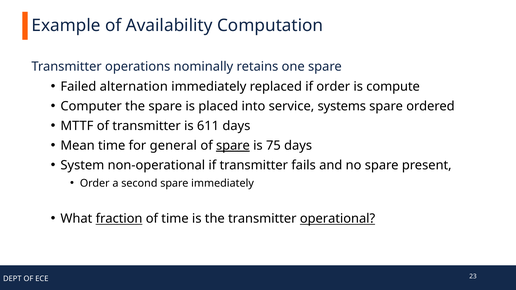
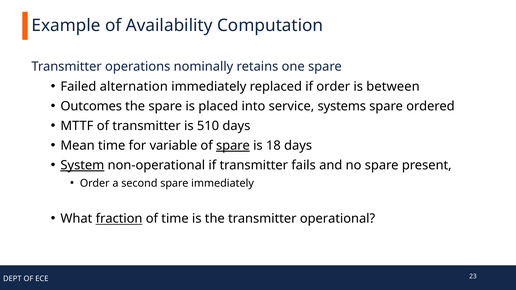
compute: compute -> between
Computer: Computer -> Outcomes
611: 611 -> 510
general: general -> variable
75: 75 -> 18
System underline: none -> present
operational underline: present -> none
